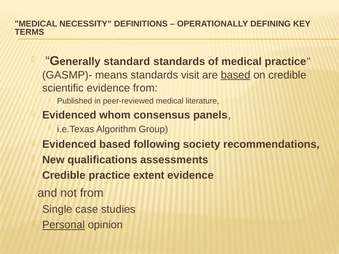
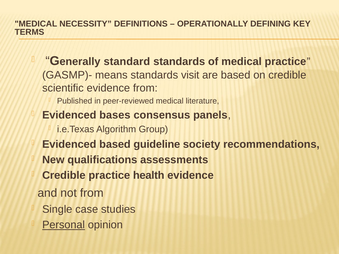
based at (236, 75) underline: present -> none
whom: whom -> bases
following: following -> guideline
extent: extent -> health
